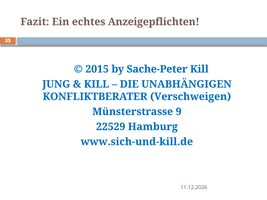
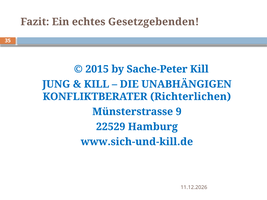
Anzeigepflichten: Anzeigepflichten -> Gesetzgebenden
Verschweigen: Verschweigen -> Richterlichen
